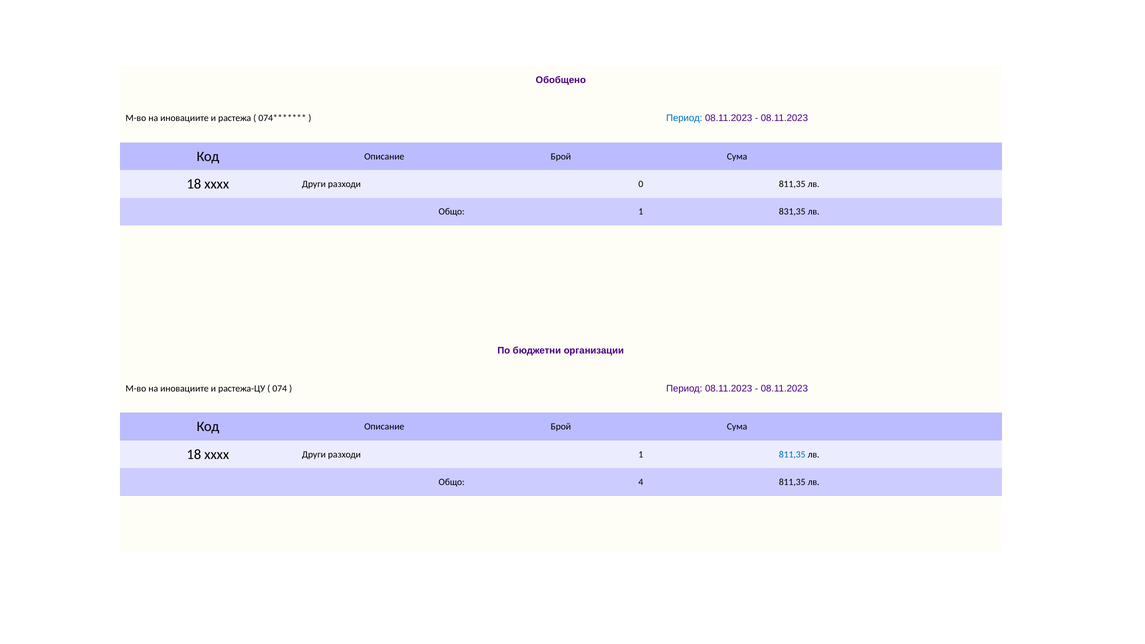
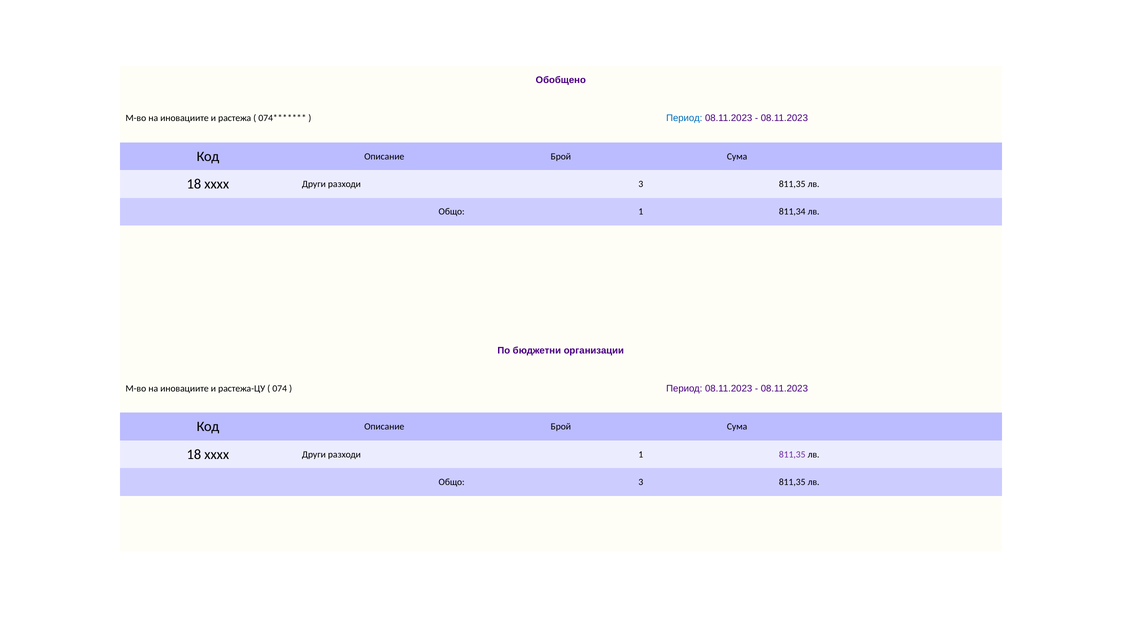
разходи 0: 0 -> 3
831,35: 831,35 -> 811,34
811,35 at (792, 454) colour: blue -> purple
Общо 4: 4 -> 3
